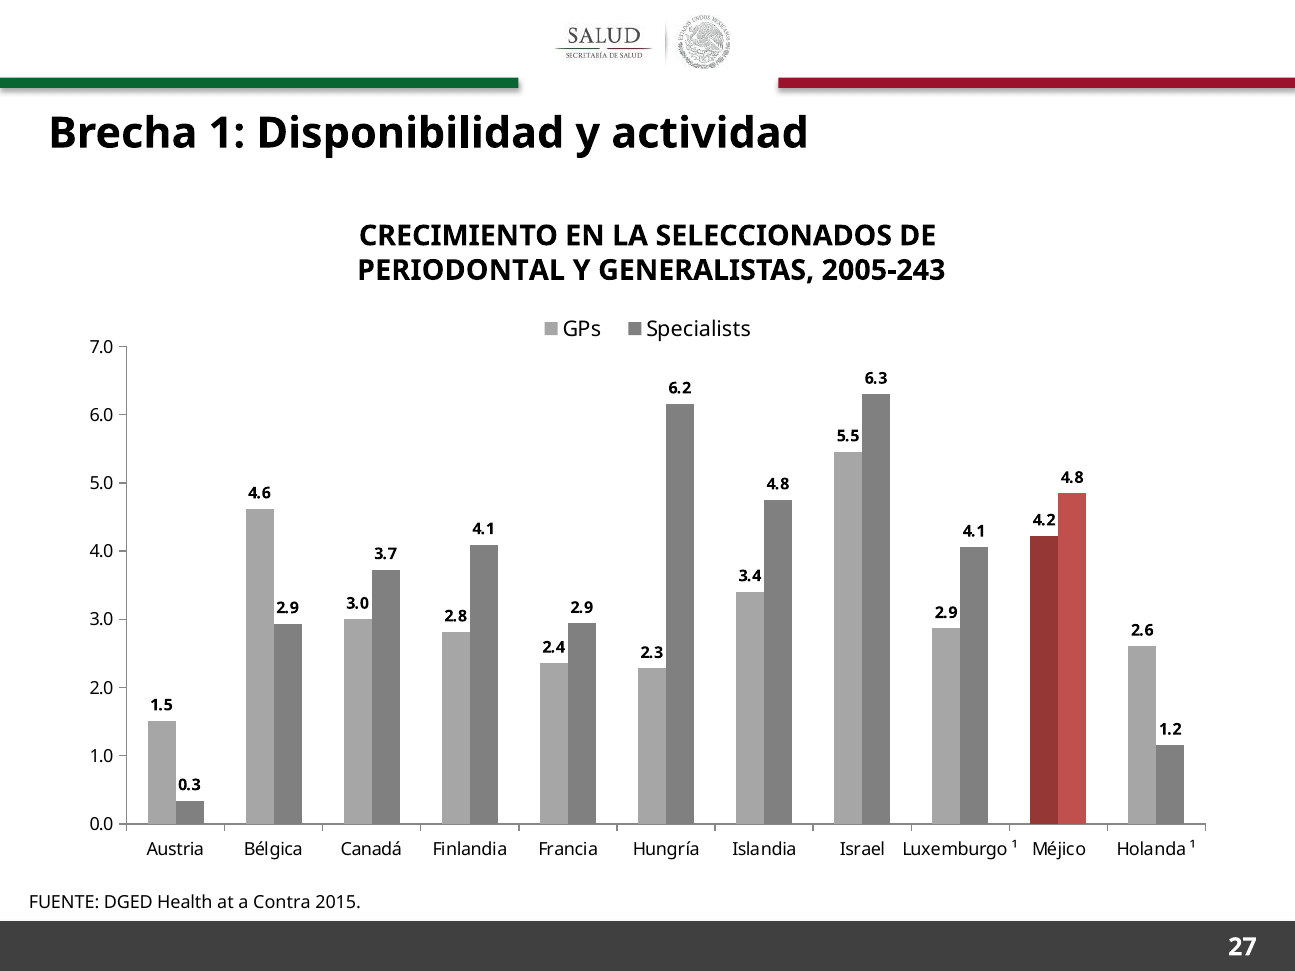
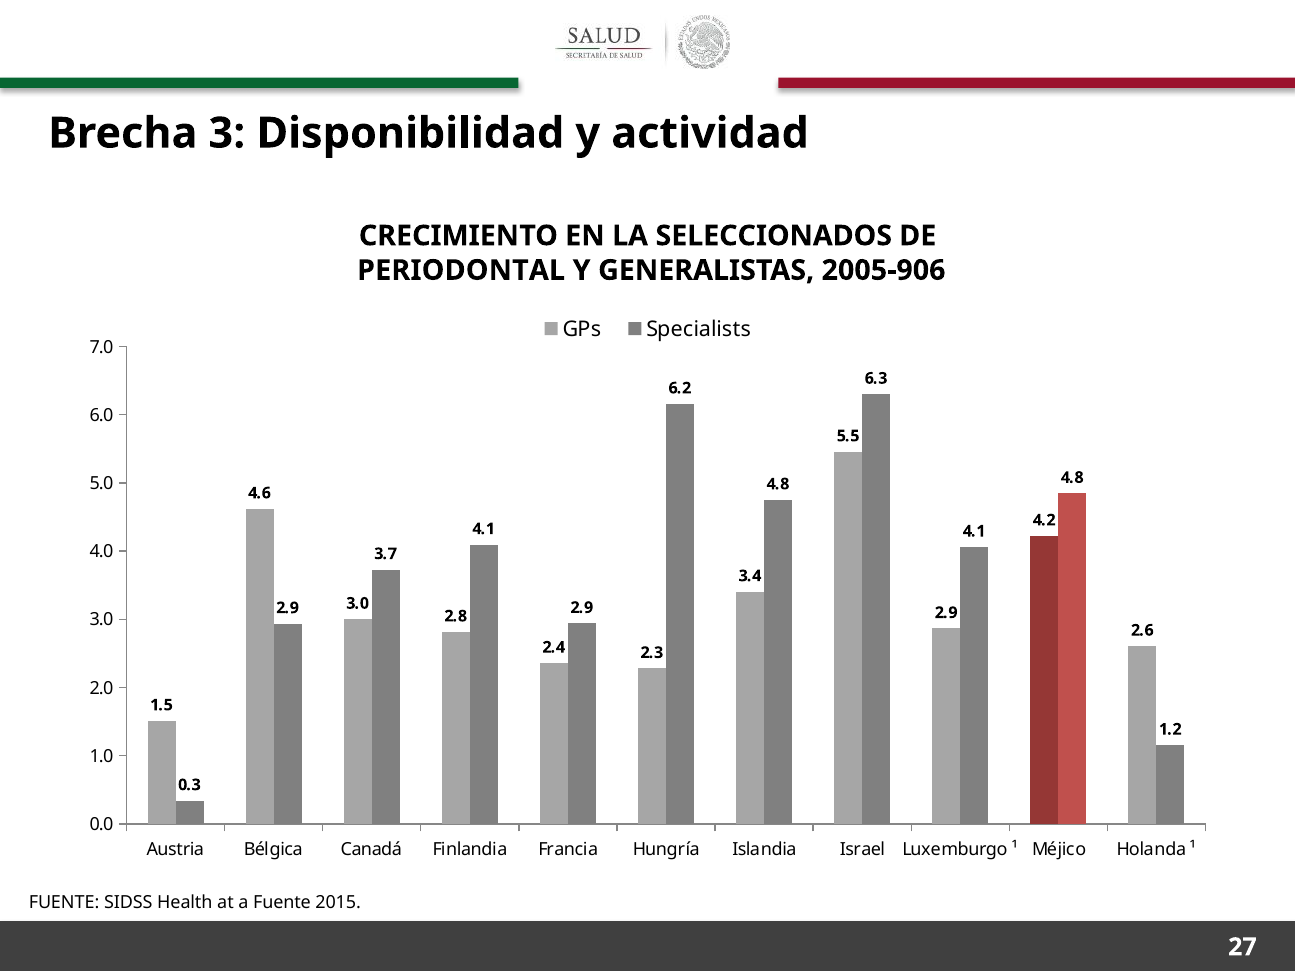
1: 1 -> 3
2005-243: 2005-243 -> 2005-906
DGED: DGED -> SIDSS
a Contra: Contra -> Fuente
